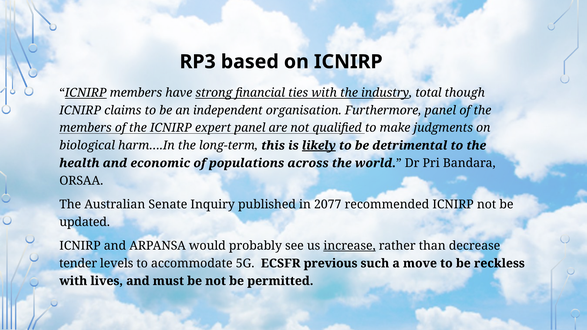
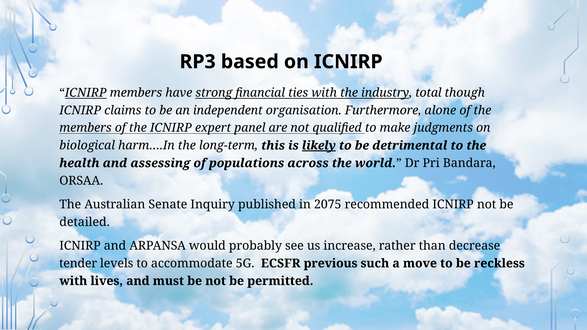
Furthermore panel: panel -> alone
economic: economic -> assessing
2077: 2077 -> 2075
updated: updated -> detailed
increase underline: present -> none
